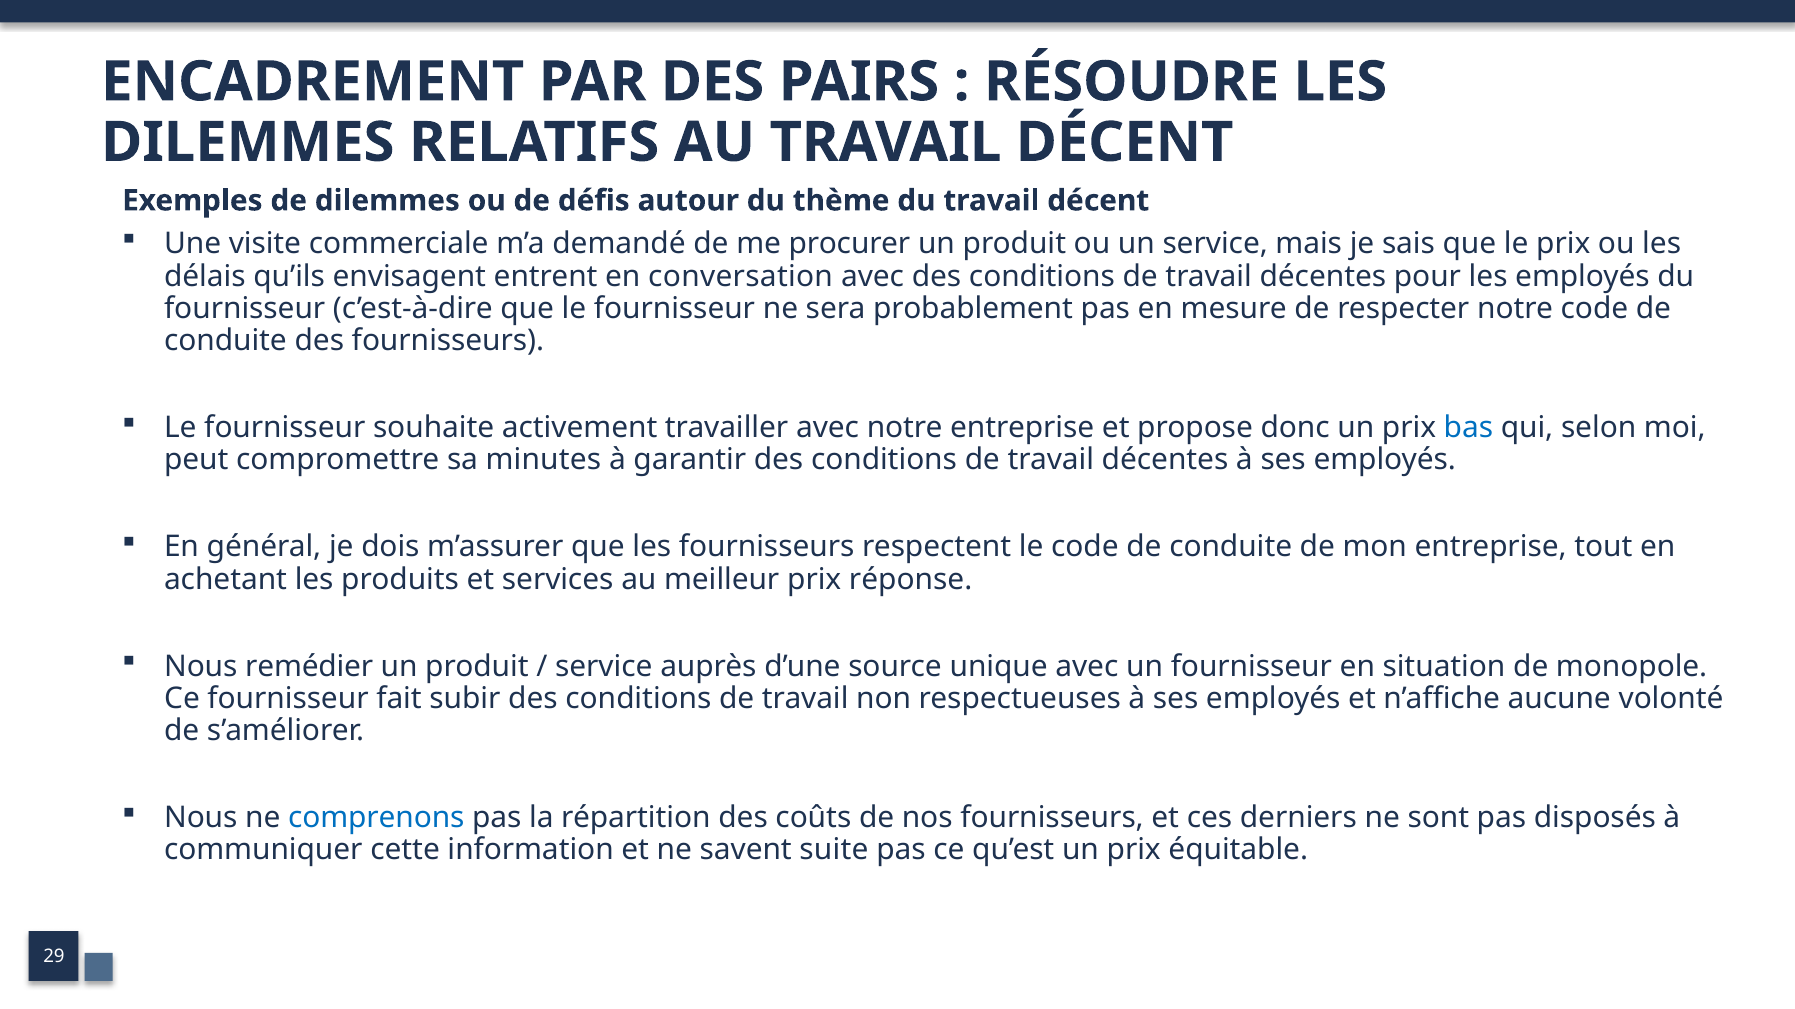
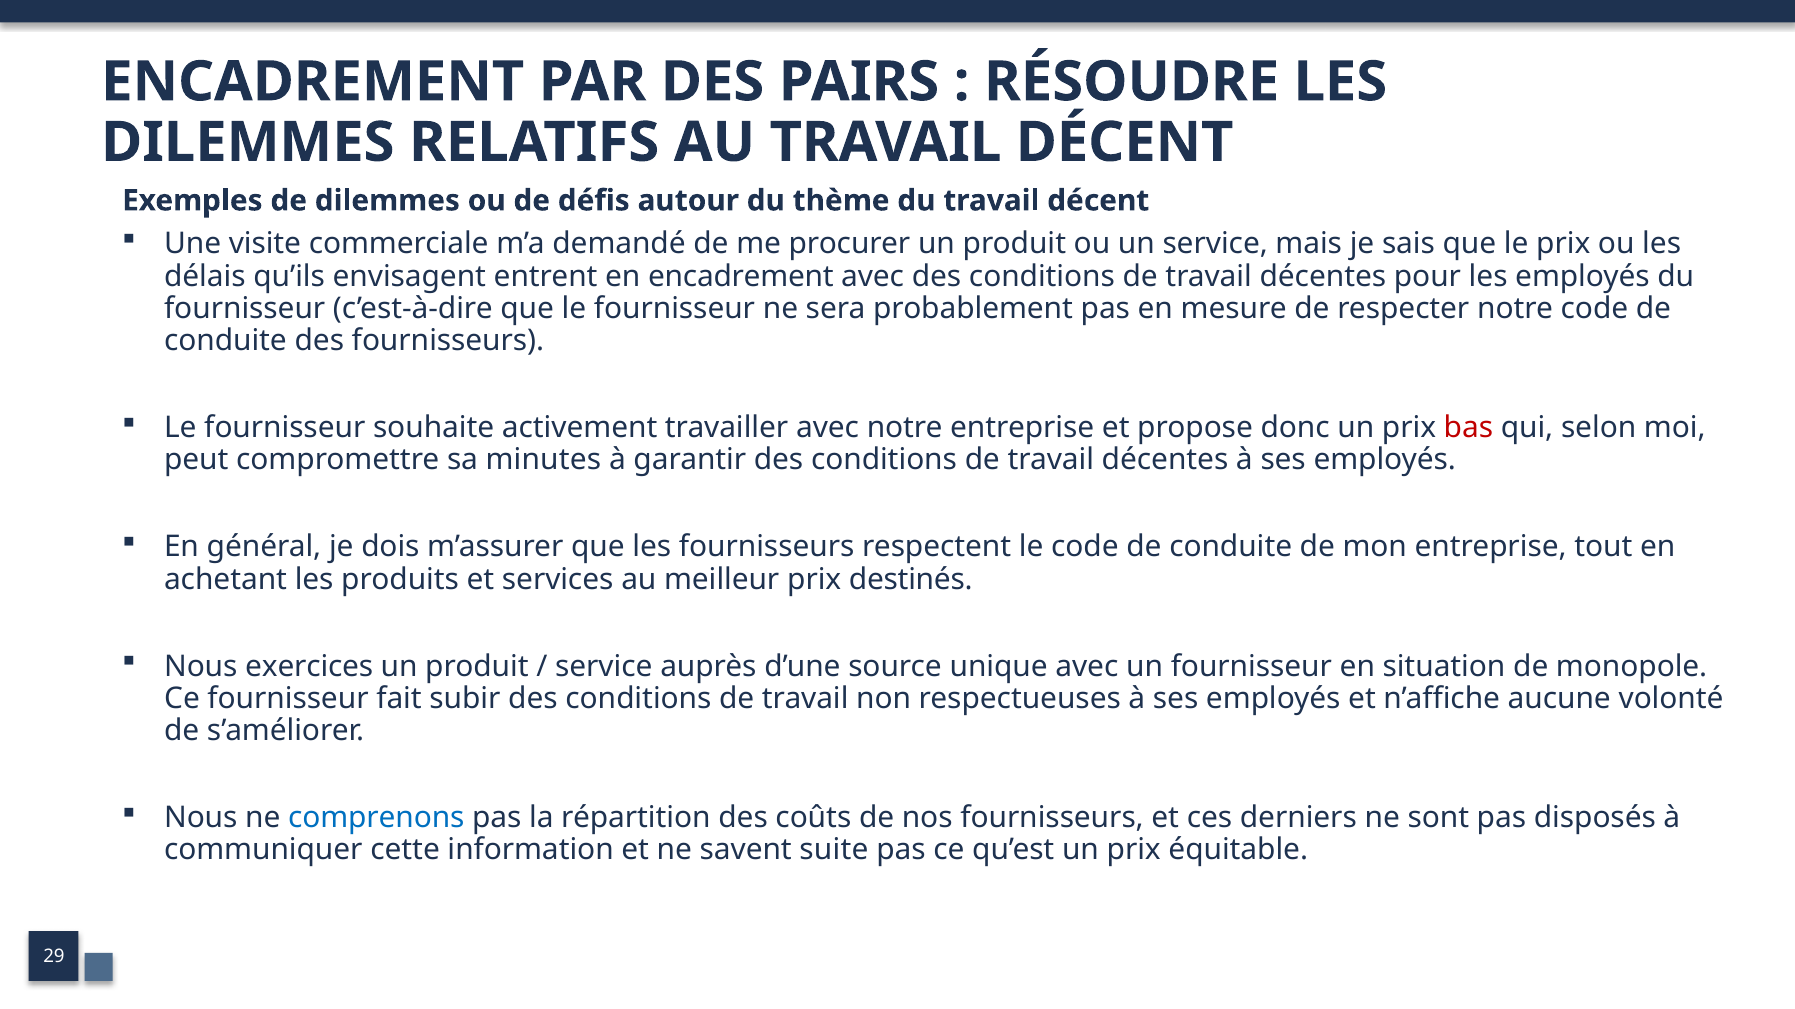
en conversation: conversation -> encadrement
bas colour: blue -> red
réponse: réponse -> destinés
remédier: remédier -> exercices
